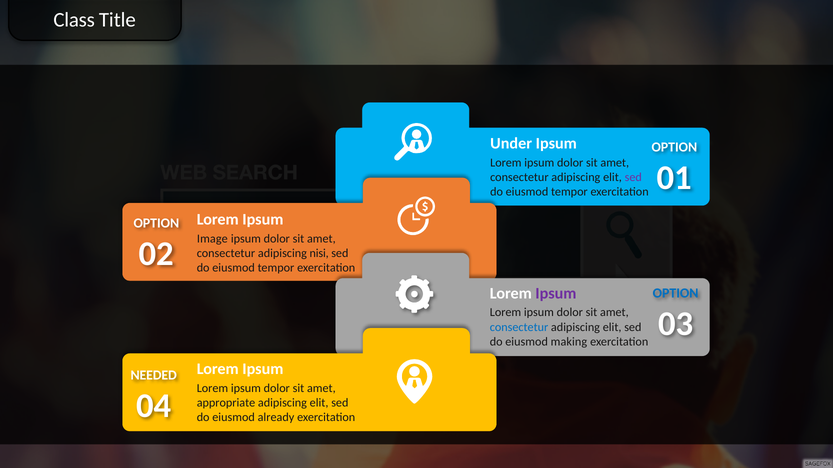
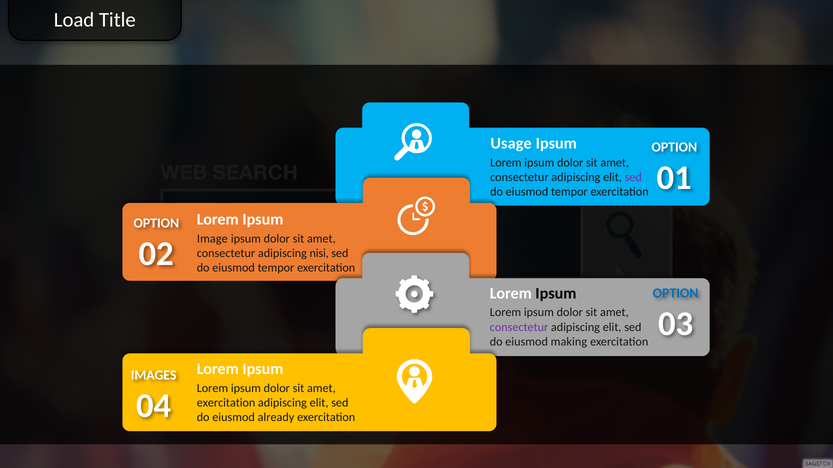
Class: Class -> Load
Under: Under -> Usage
Ipsum at (556, 294) colour: purple -> black
consectetur at (519, 327) colour: blue -> purple
NEEDED: NEEDED -> IMAGES
appropriate at (226, 403): appropriate -> exercitation
